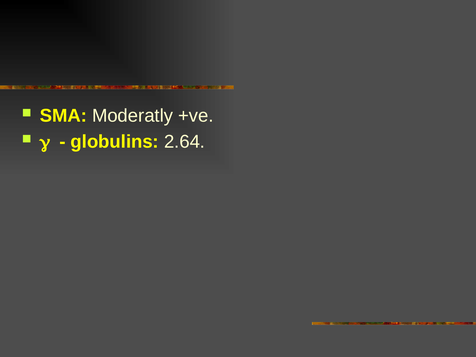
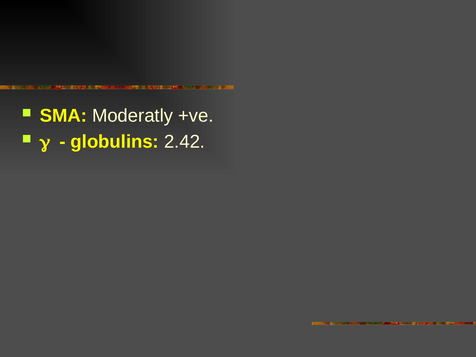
2.64: 2.64 -> 2.42
